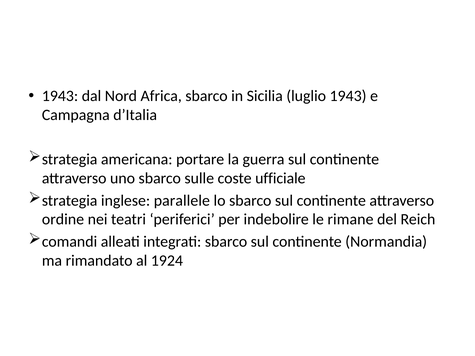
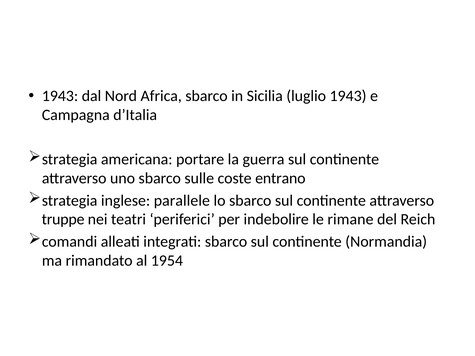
ufficiale: ufficiale -> entrano
ordine: ordine -> truppe
1924: 1924 -> 1954
